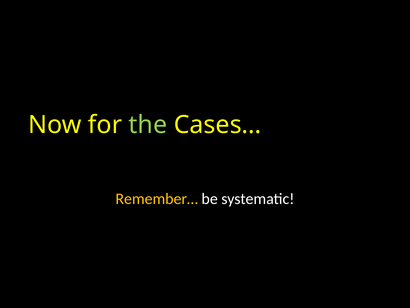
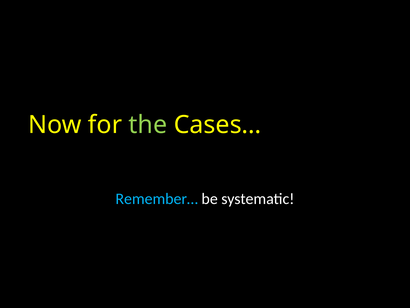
Remember… colour: yellow -> light blue
